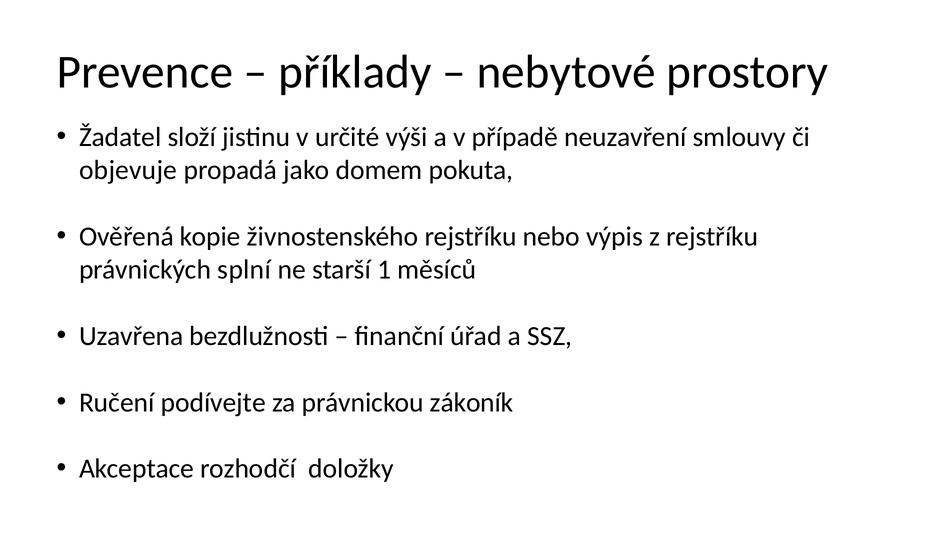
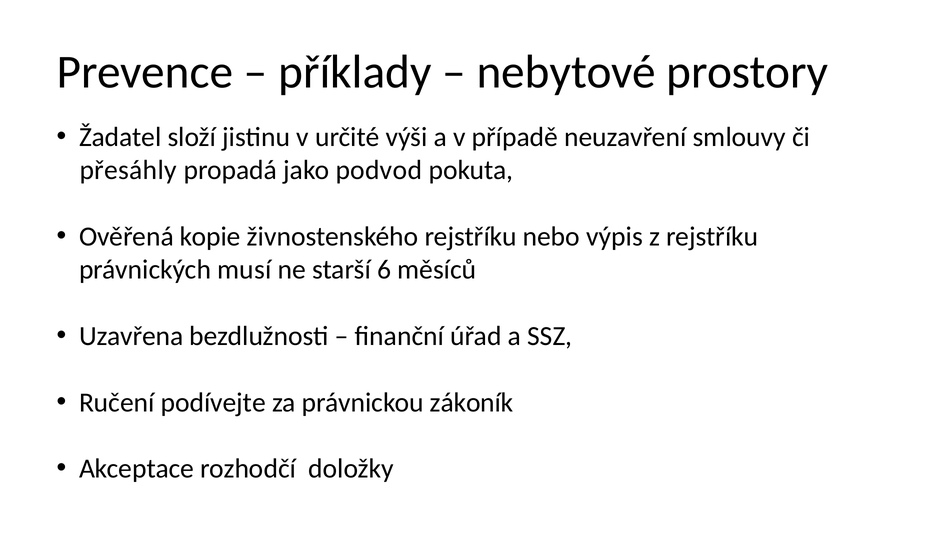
objevuje: objevuje -> přesáhly
domem: domem -> podvod
splní: splní -> musí
1: 1 -> 6
